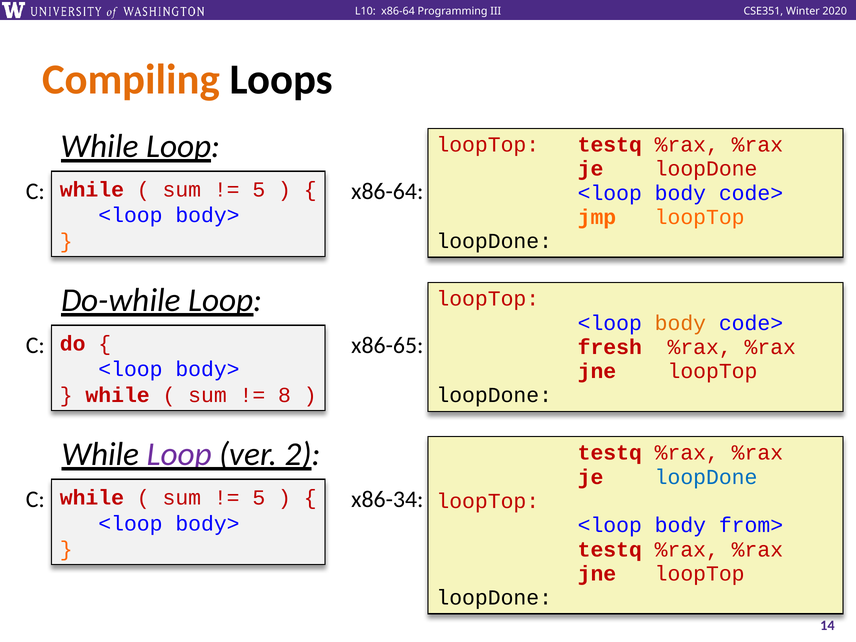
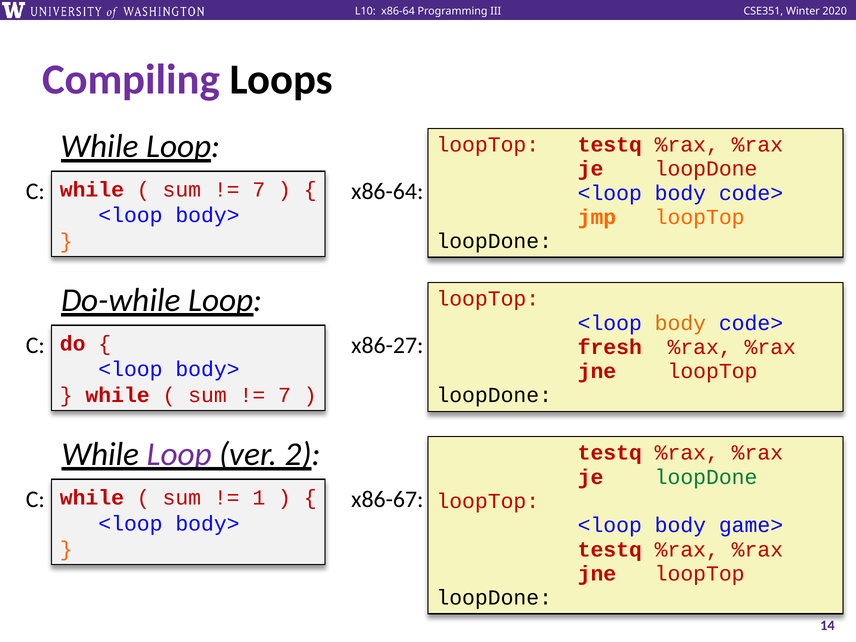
Compiling colour: orange -> purple
5 at (259, 190): 5 -> 7
x86-65: x86-65 -> x86-27
8 at (285, 395): 8 -> 7
loopDone at (706, 477) colour: blue -> green
5 at (259, 498): 5 -> 1
x86-34: x86-34 -> x86-67
from>: from> -> game>
